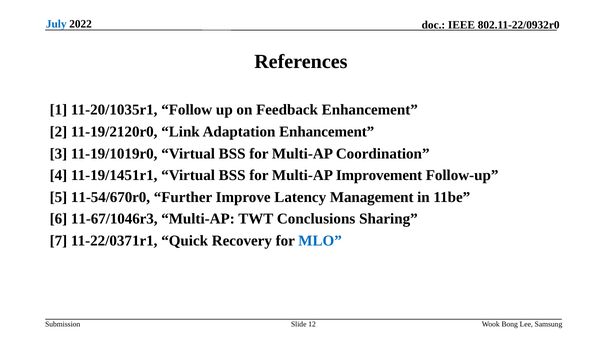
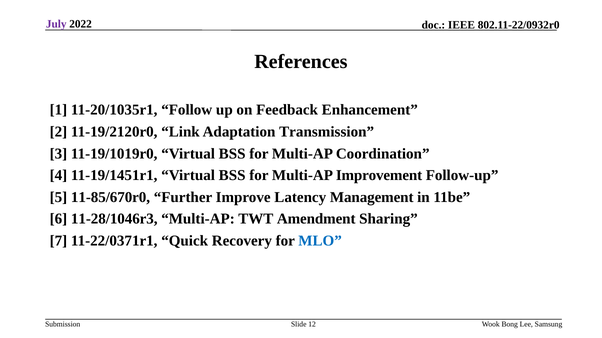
July colour: blue -> purple
Adaptation Enhancement: Enhancement -> Transmission
11-54/670r0: 11-54/670r0 -> 11-85/670r0
11-67/1046r3: 11-67/1046r3 -> 11-28/1046r3
Conclusions: Conclusions -> Amendment
